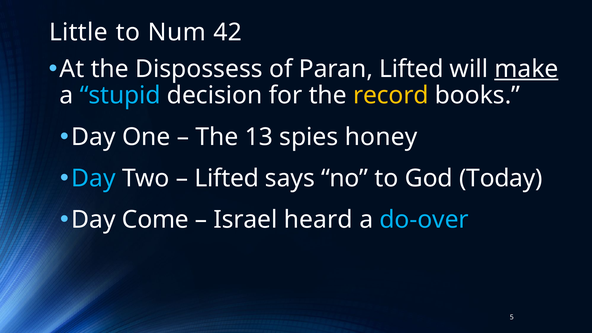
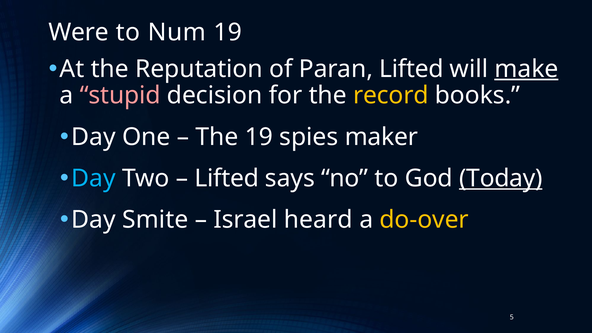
Little: Little -> Were
Num 42: 42 -> 19
Dispossess: Dispossess -> Reputation
stupid colour: light blue -> pink
The 13: 13 -> 19
honey: honey -> maker
Today underline: none -> present
Come: Come -> Smite
do-over colour: light blue -> yellow
